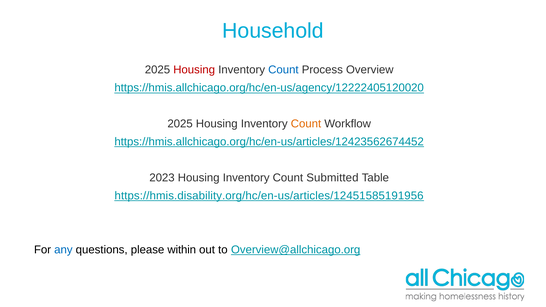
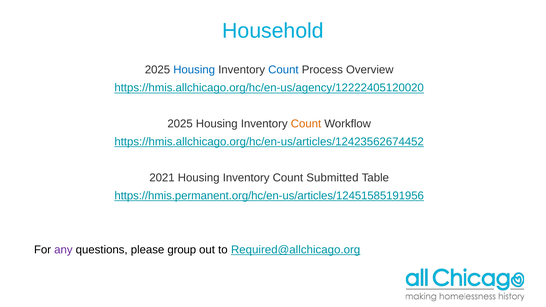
Housing at (194, 70) colour: red -> blue
2023: 2023 -> 2021
https://hmis.disability.org/hc/en-us/articles/12451585191956: https://hmis.disability.org/hc/en-us/articles/12451585191956 -> https://hmis.permanent.org/hc/en-us/articles/12451585191956
any colour: blue -> purple
within: within -> group
Overview@allchicago.org: Overview@allchicago.org -> Required@allchicago.org
